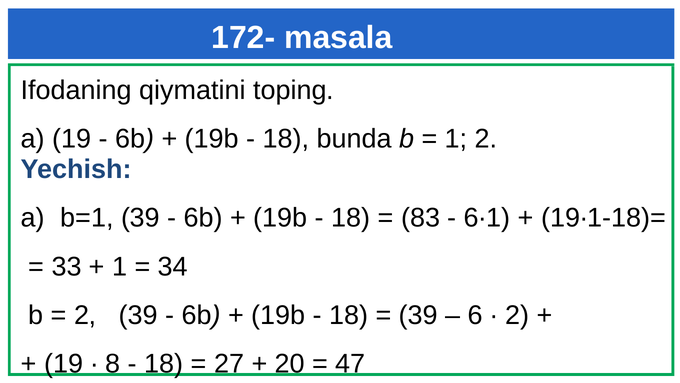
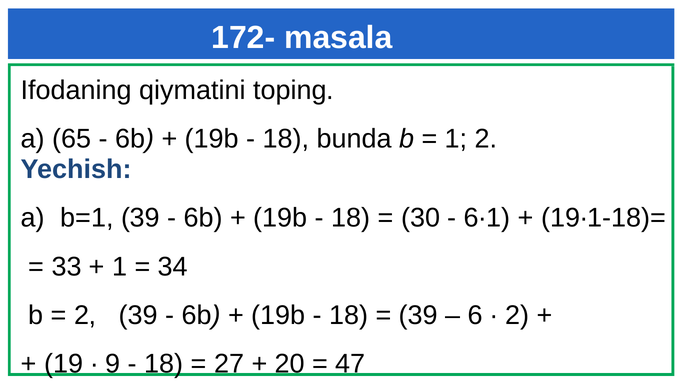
a 19: 19 -> 65
83: 83 -> 30
8: 8 -> 9
